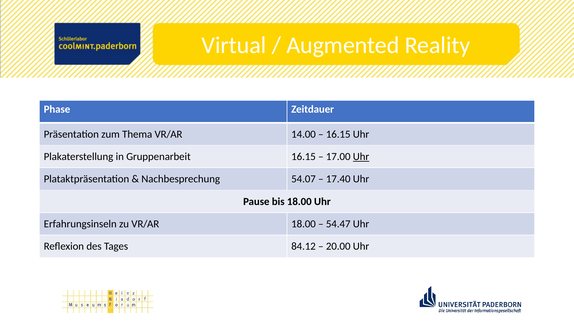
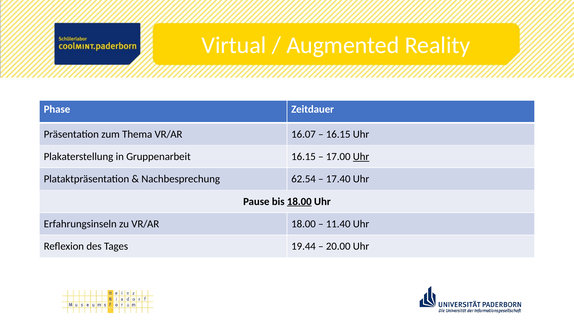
14.00: 14.00 -> 16.07
54.07: 54.07 -> 62.54
18.00 at (299, 201) underline: none -> present
54.47: 54.47 -> 11.40
84.12: 84.12 -> 19.44
